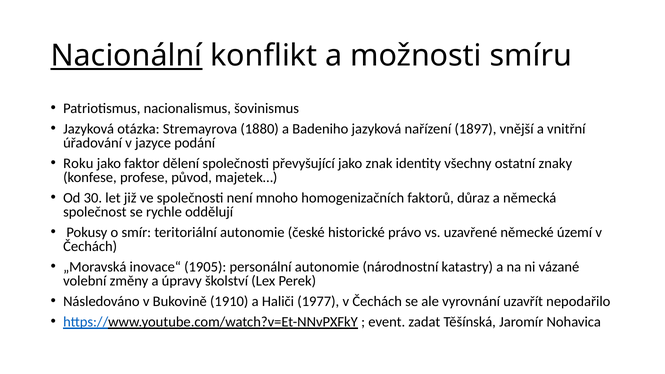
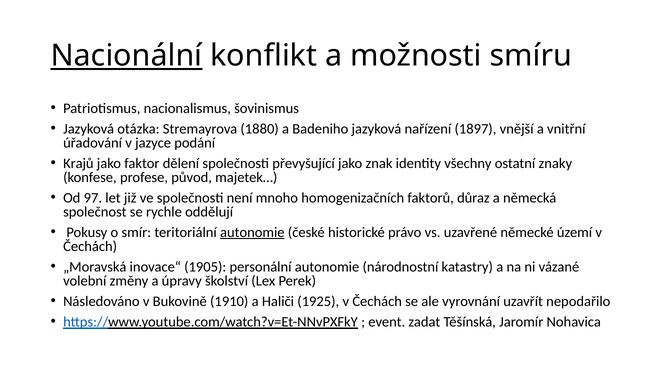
Roku: Roku -> Krajů
30: 30 -> 97
autonomie at (252, 232) underline: none -> present
1977: 1977 -> 1925
